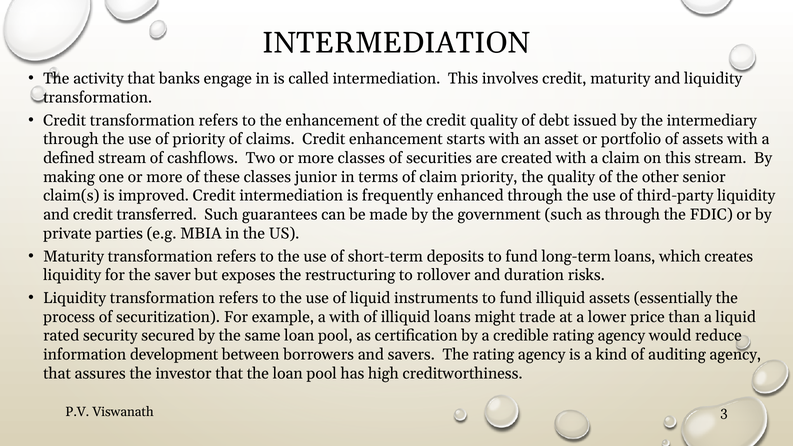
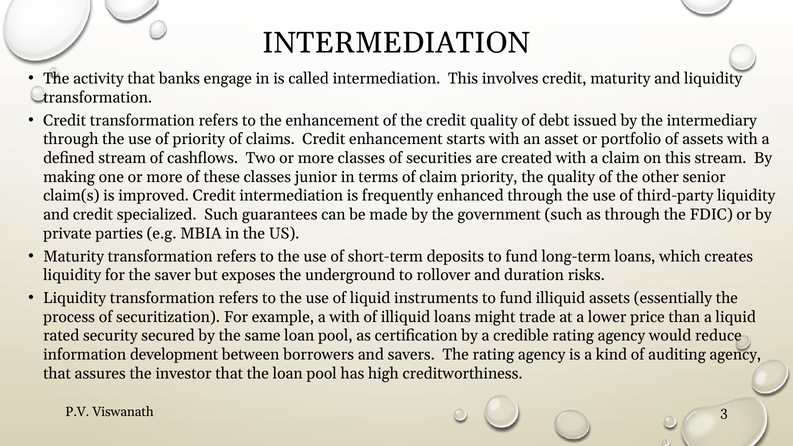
transferred: transferred -> specialized
restructuring: restructuring -> underground
